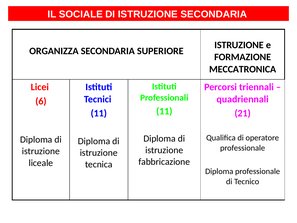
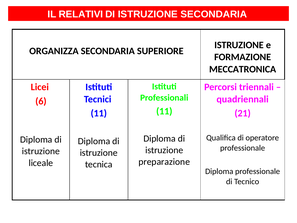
SOCIALE: SOCIALE -> RELATIVI
fabbricazione: fabbricazione -> preparazione
